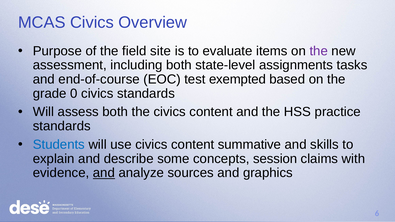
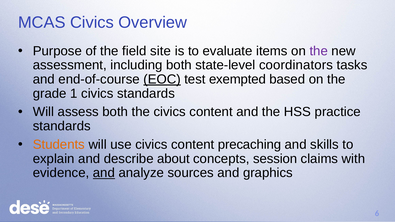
assignments: assignments -> coordinators
EOC underline: none -> present
0: 0 -> 1
Students colour: blue -> orange
summative: summative -> precaching
some: some -> about
